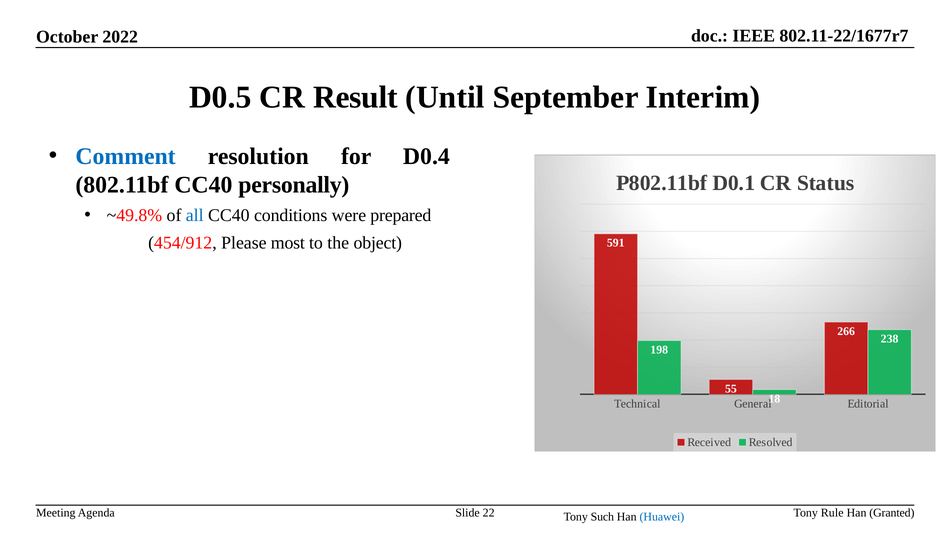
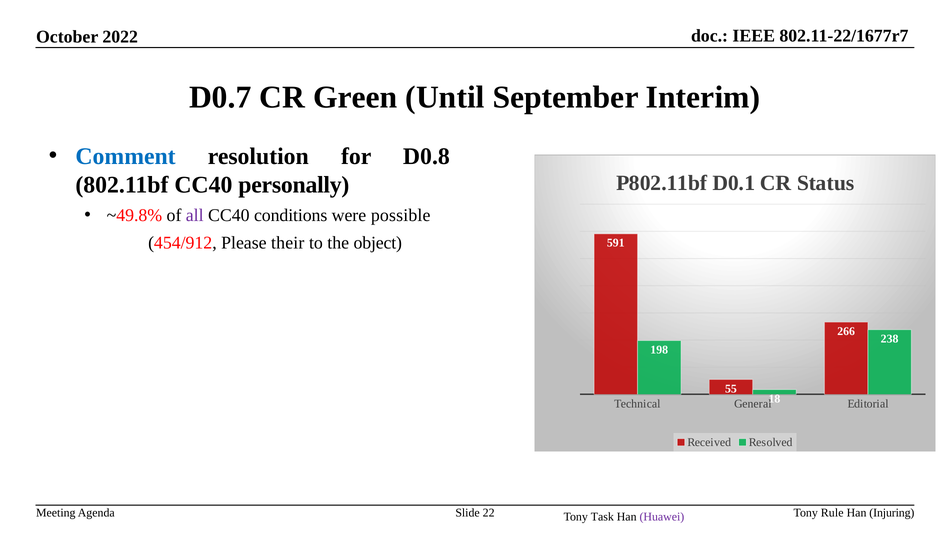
D0.5: D0.5 -> D0.7
Result: Result -> Green
D0.4: D0.4 -> D0.8
all colour: blue -> purple
prepared: prepared -> possible
most: most -> their
Granted: Granted -> Injuring
Such: Such -> Task
Huawei colour: blue -> purple
